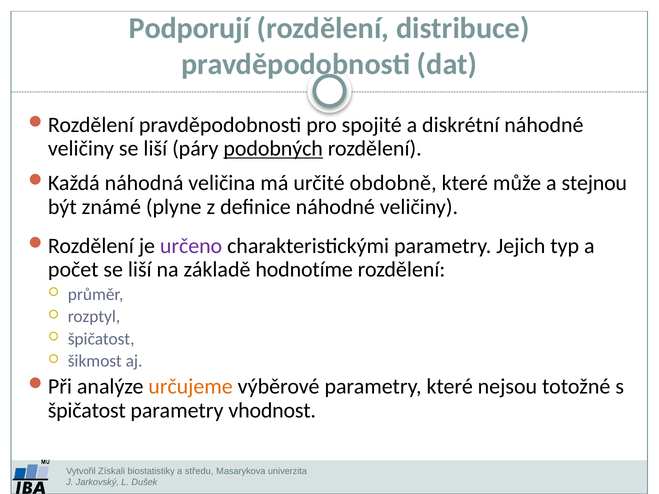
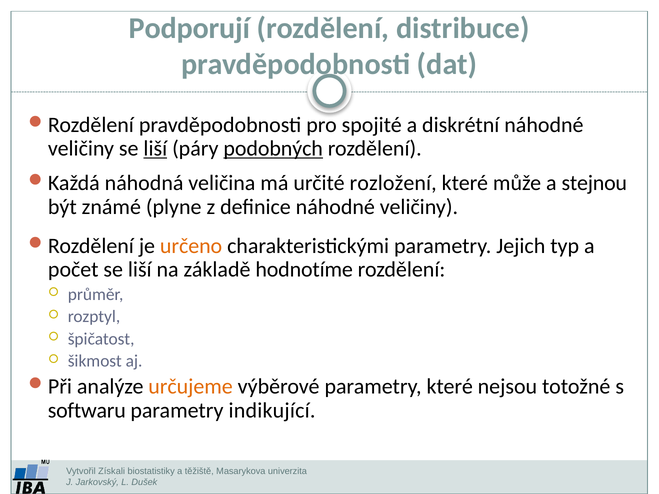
liší at (155, 149) underline: none -> present
obdobně: obdobně -> rozložení
určeno colour: purple -> orange
špičatost at (87, 411): špičatost -> softwaru
vhodnost: vhodnost -> indikující
středu: středu -> těžiště
